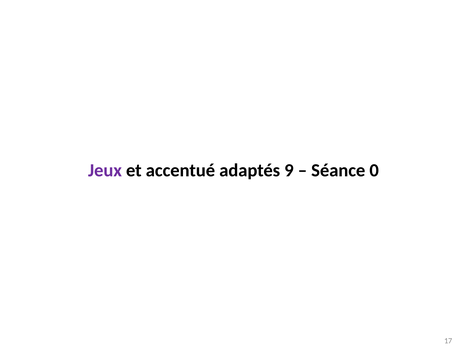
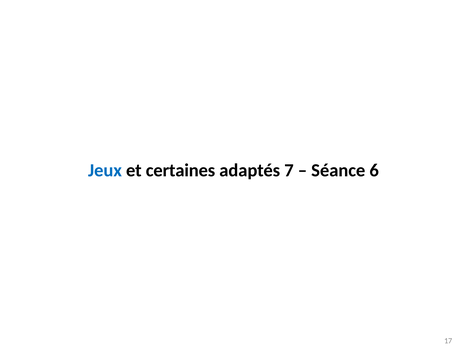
Jeux colour: purple -> blue
accentué: accentué -> certaines
9: 9 -> 7
0: 0 -> 6
